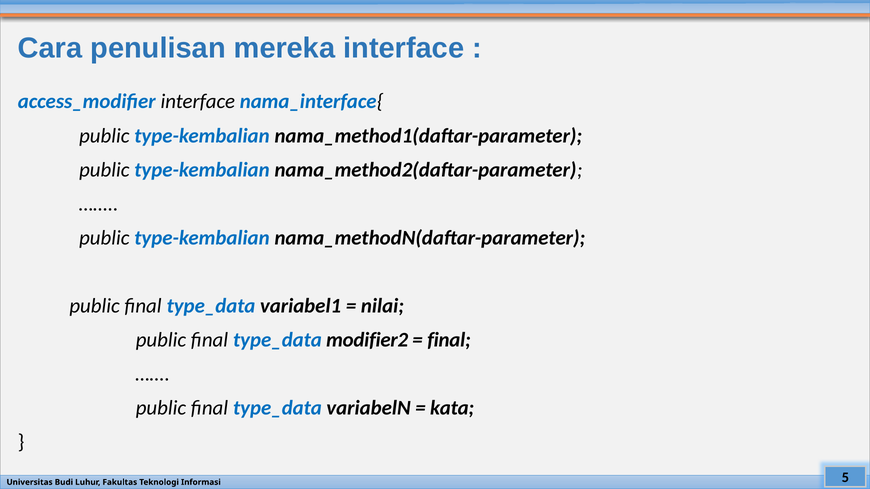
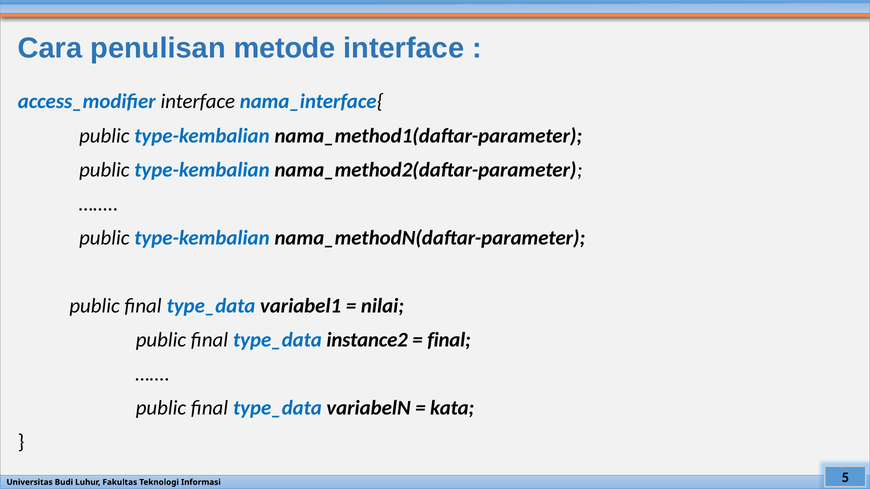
mereka: mereka -> metode
modifier2: modifier2 -> instance2
